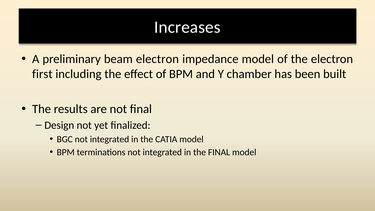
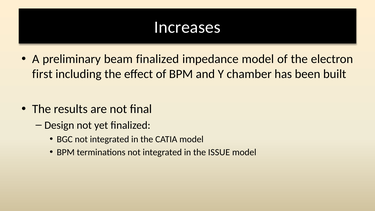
beam electron: electron -> finalized
the FINAL: FINAL -> ISSUE
